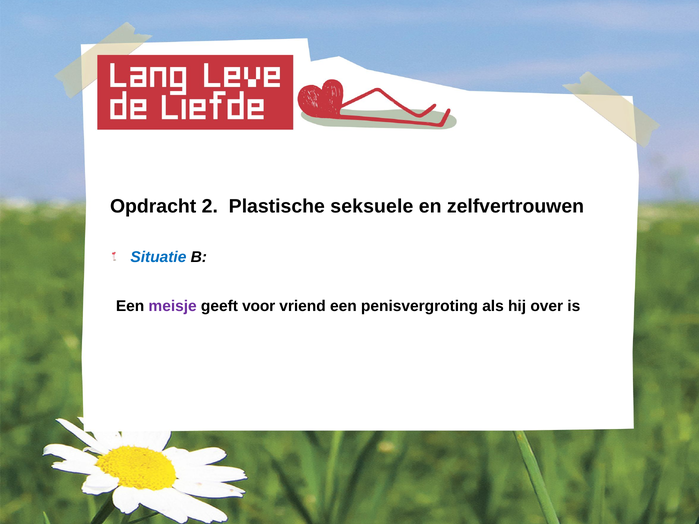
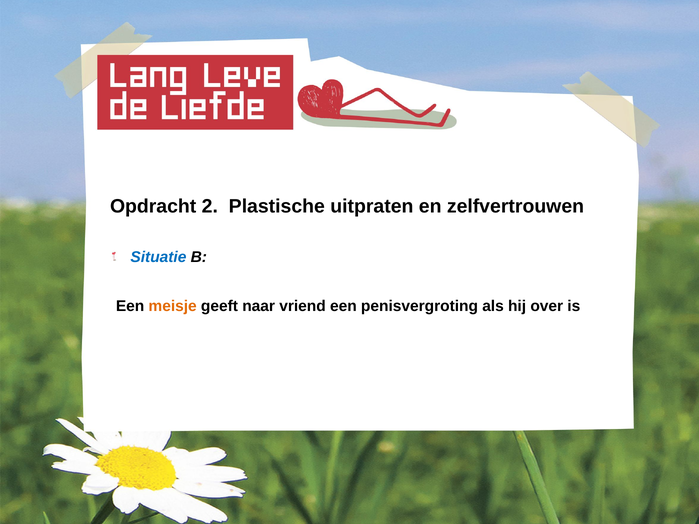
seksuele: seksuele -> uitpraten
meisje colour: purple -> orange
voor: voor -> naar
